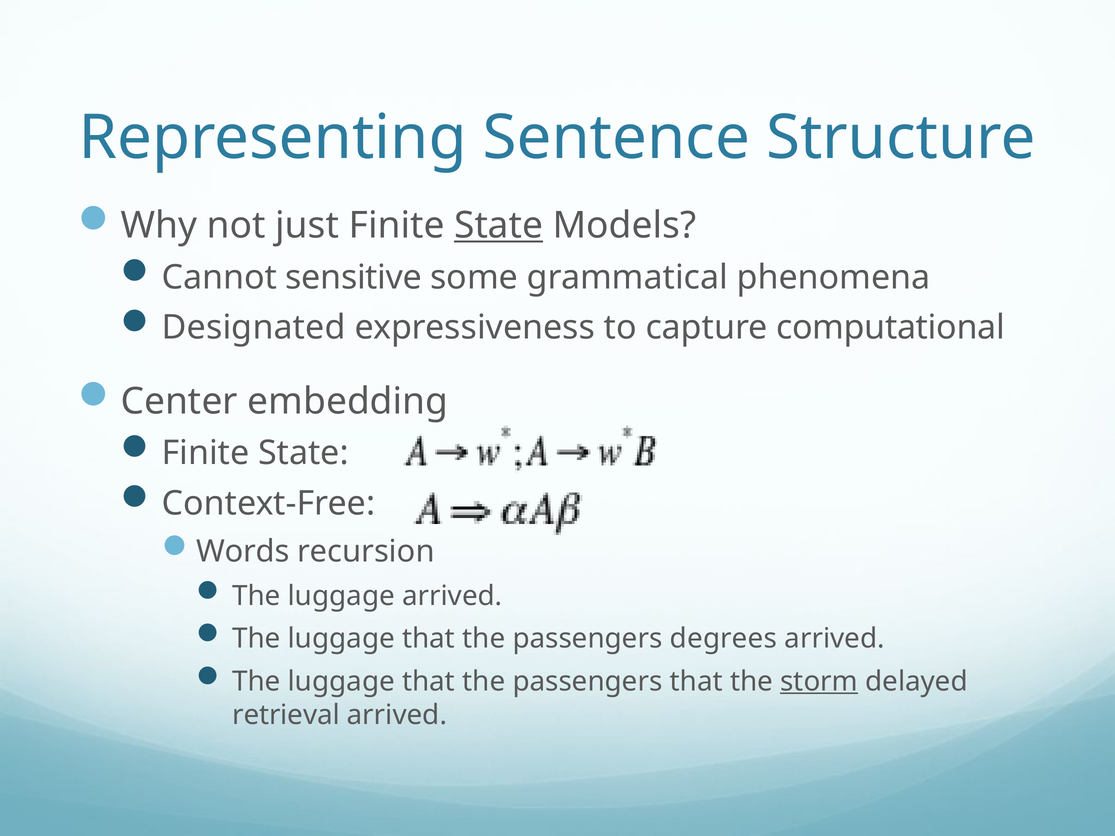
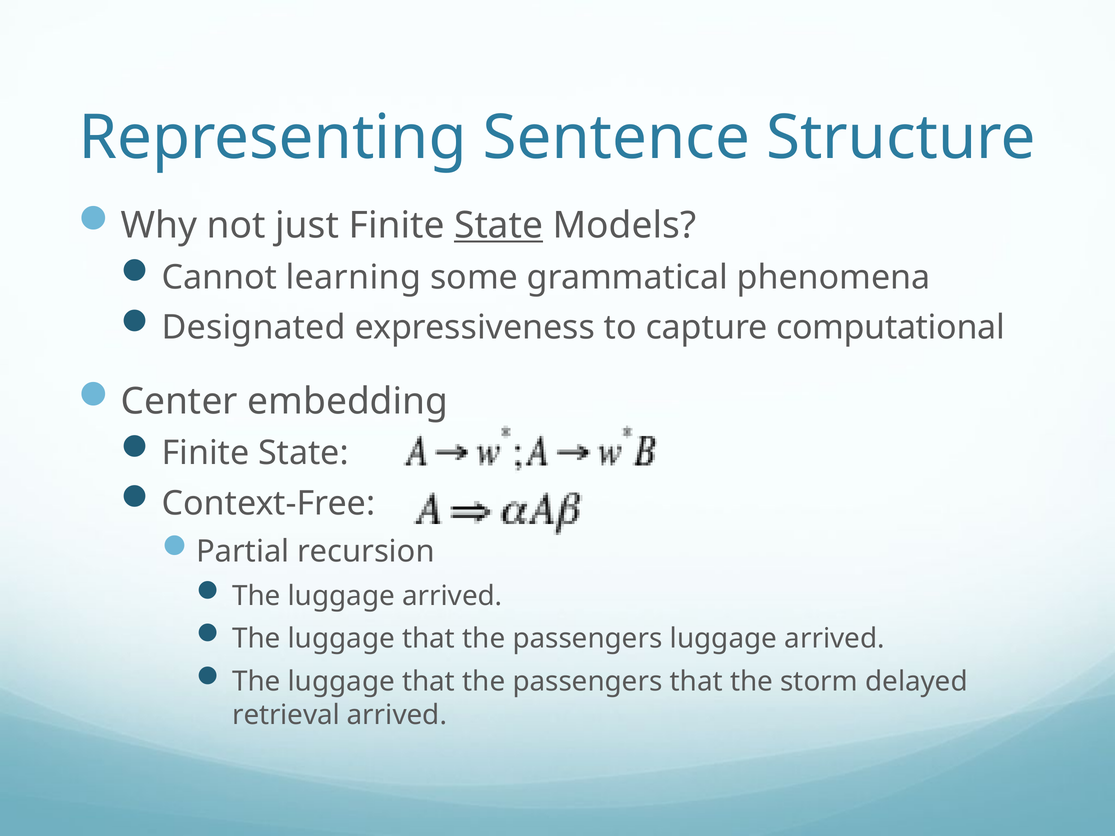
sensitive: sensitive -> learning
Words: Words -> Partial
passengers degrees: degrees -> luggage
storm underline: present -> none
